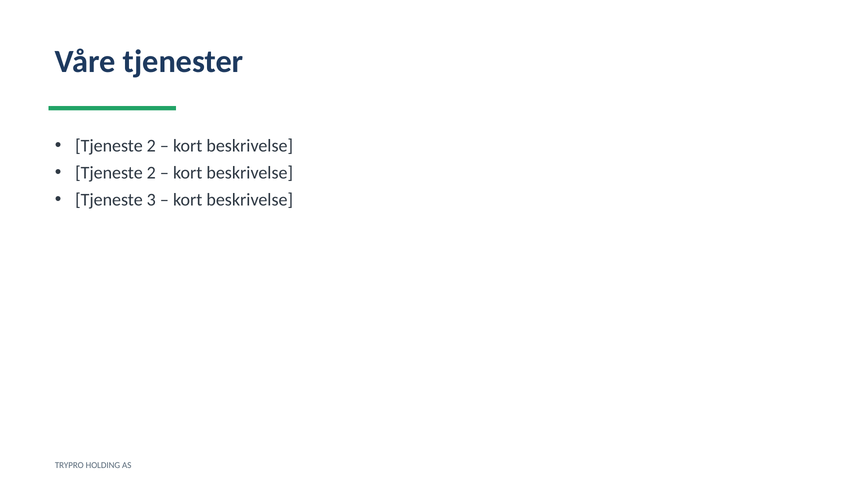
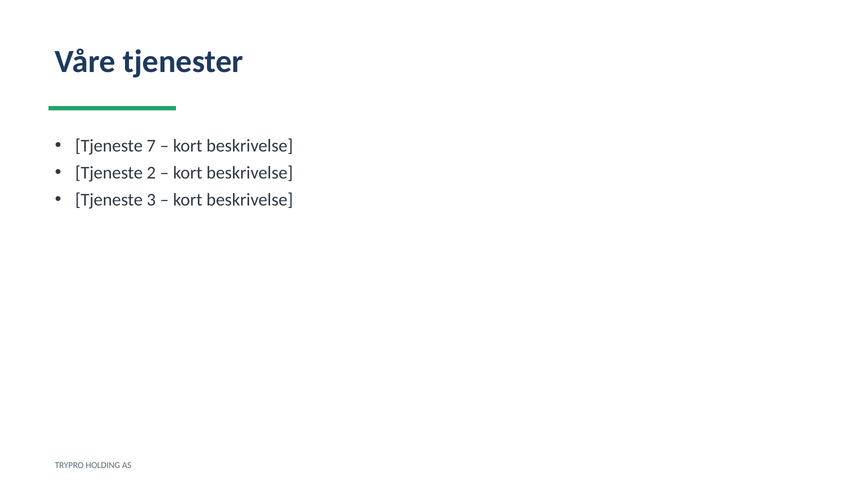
2 at (151, 146): 2 -> 7
